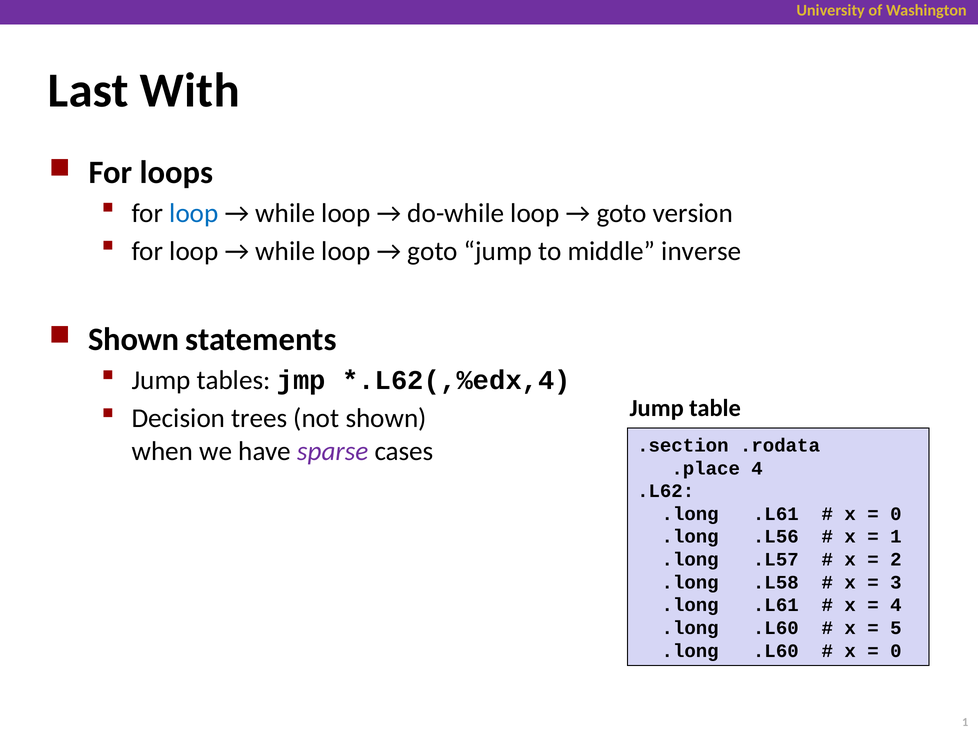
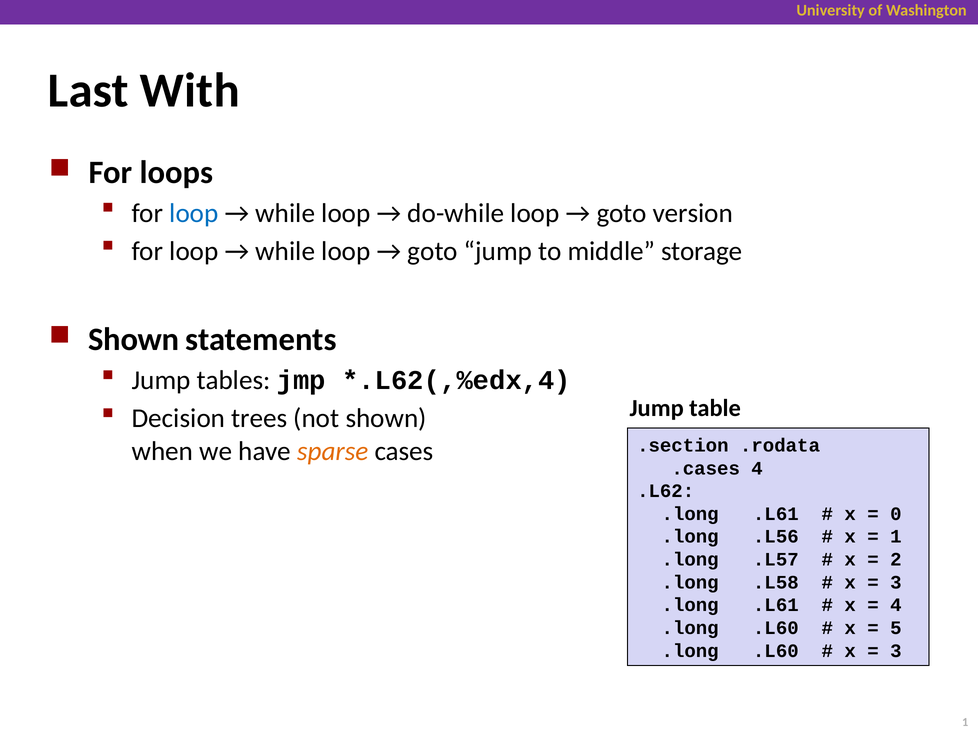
inverse: inverse -> storage
sparse colour: purple -> orange
.place: .place -> .cases
0 at (896, 651): 0 -> 3
